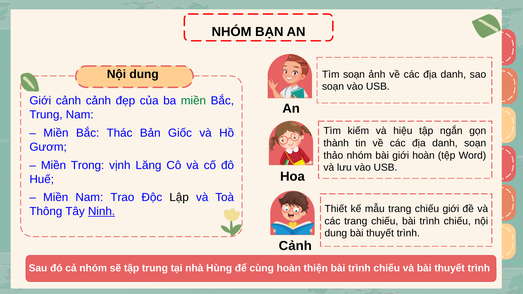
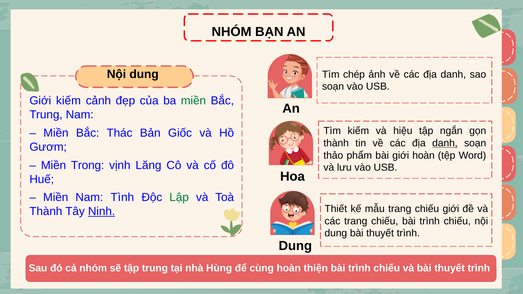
Tìm soạn: soạn -> chép
Giới cảnh: cảnh -> kiếm
danh at (445, 143) underline: none -> present
thảo nhóm: nhóm -> phẩm
Trao: Trao -> Tình
Lập colour: black -> green
Thông at (46, 212): Thông -> Thành
Cảnh at (295, 246): Cảnh -> Dung
